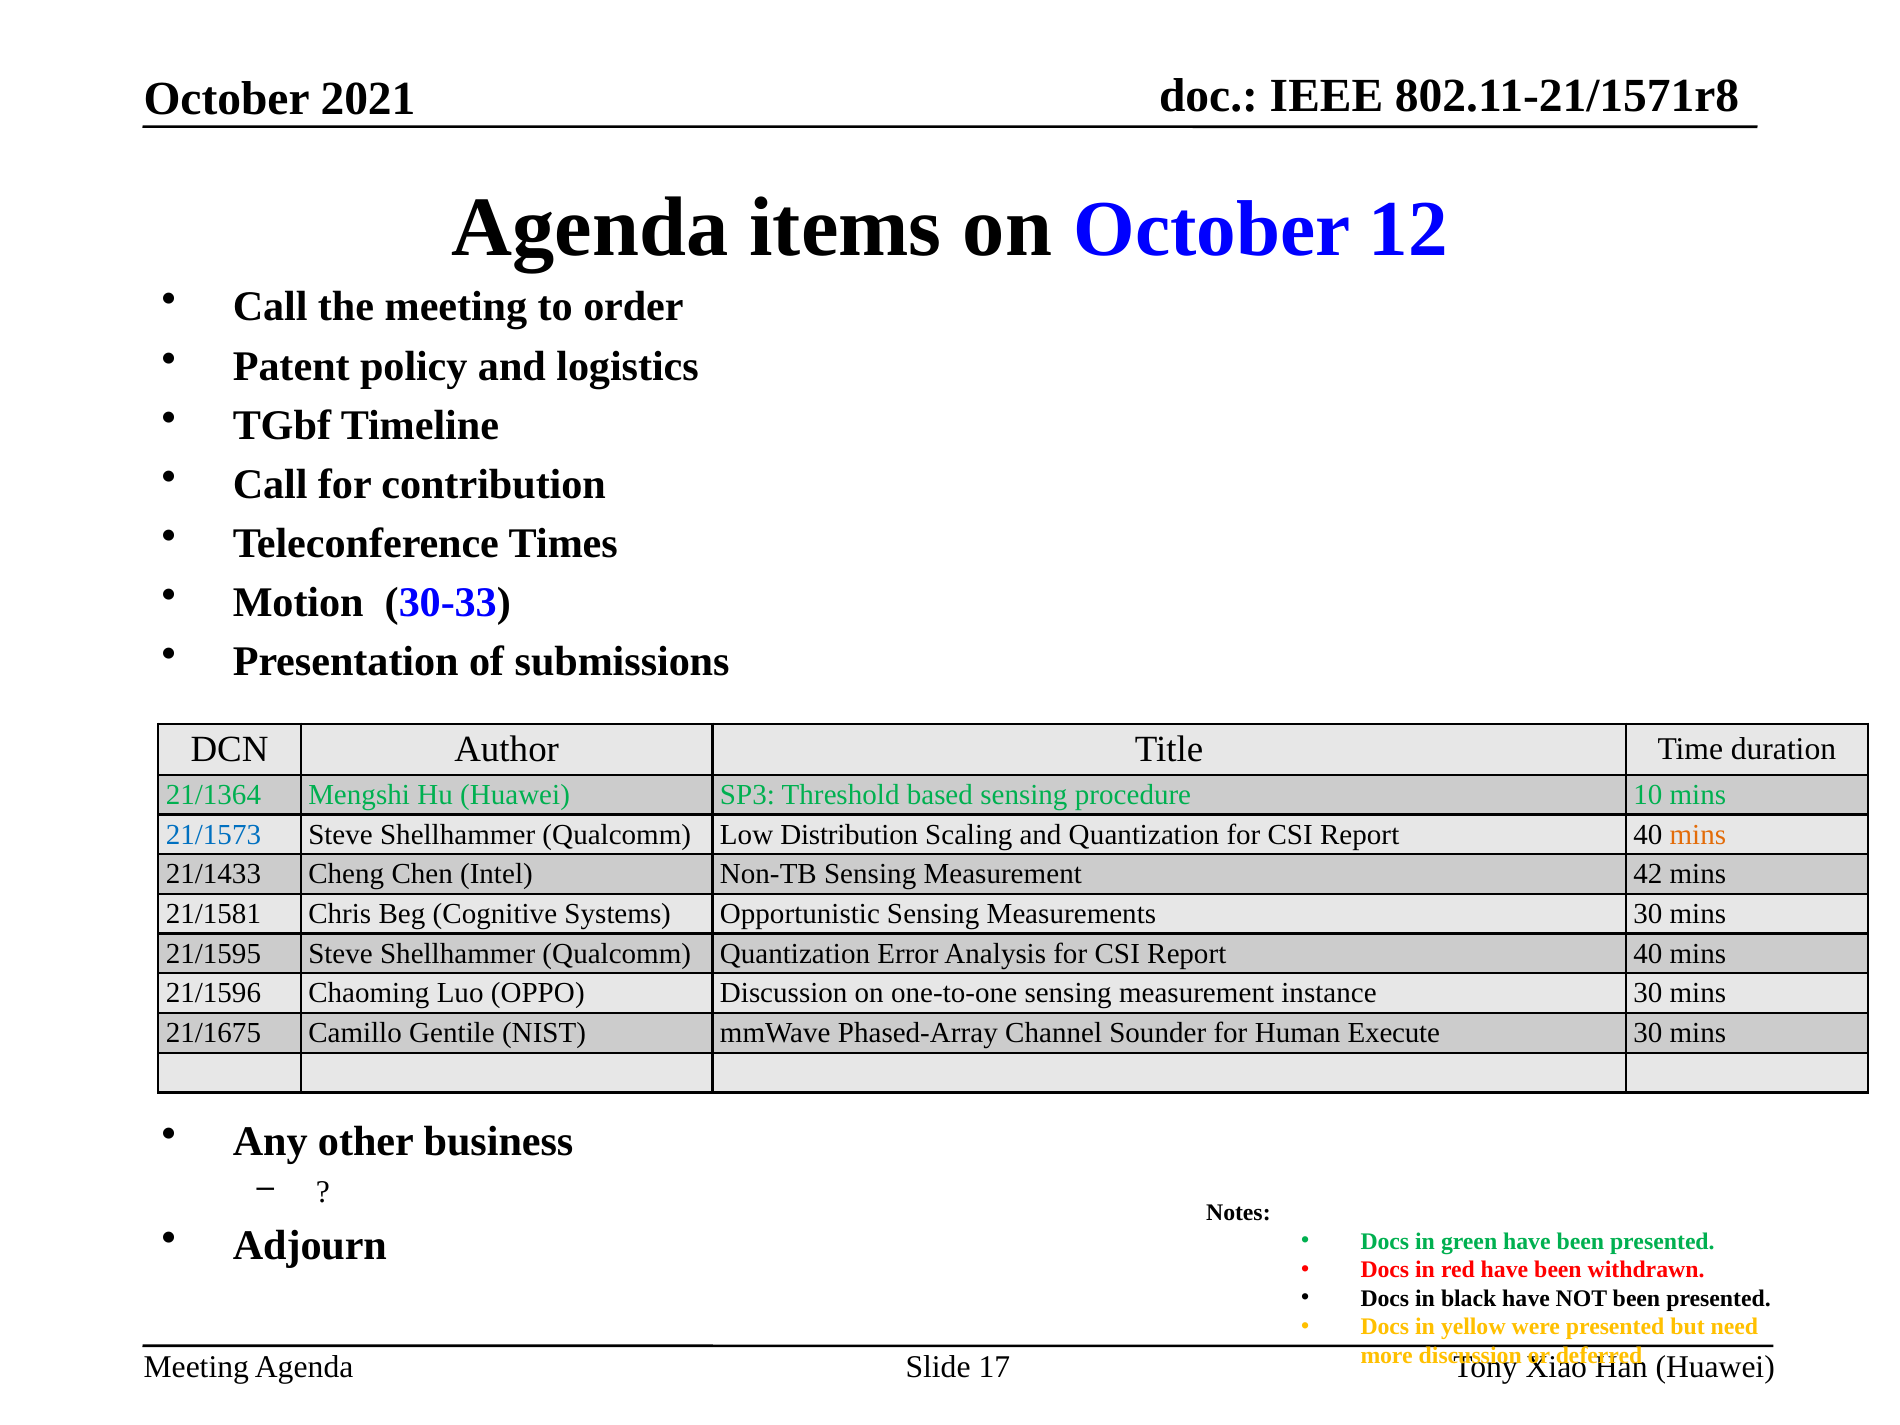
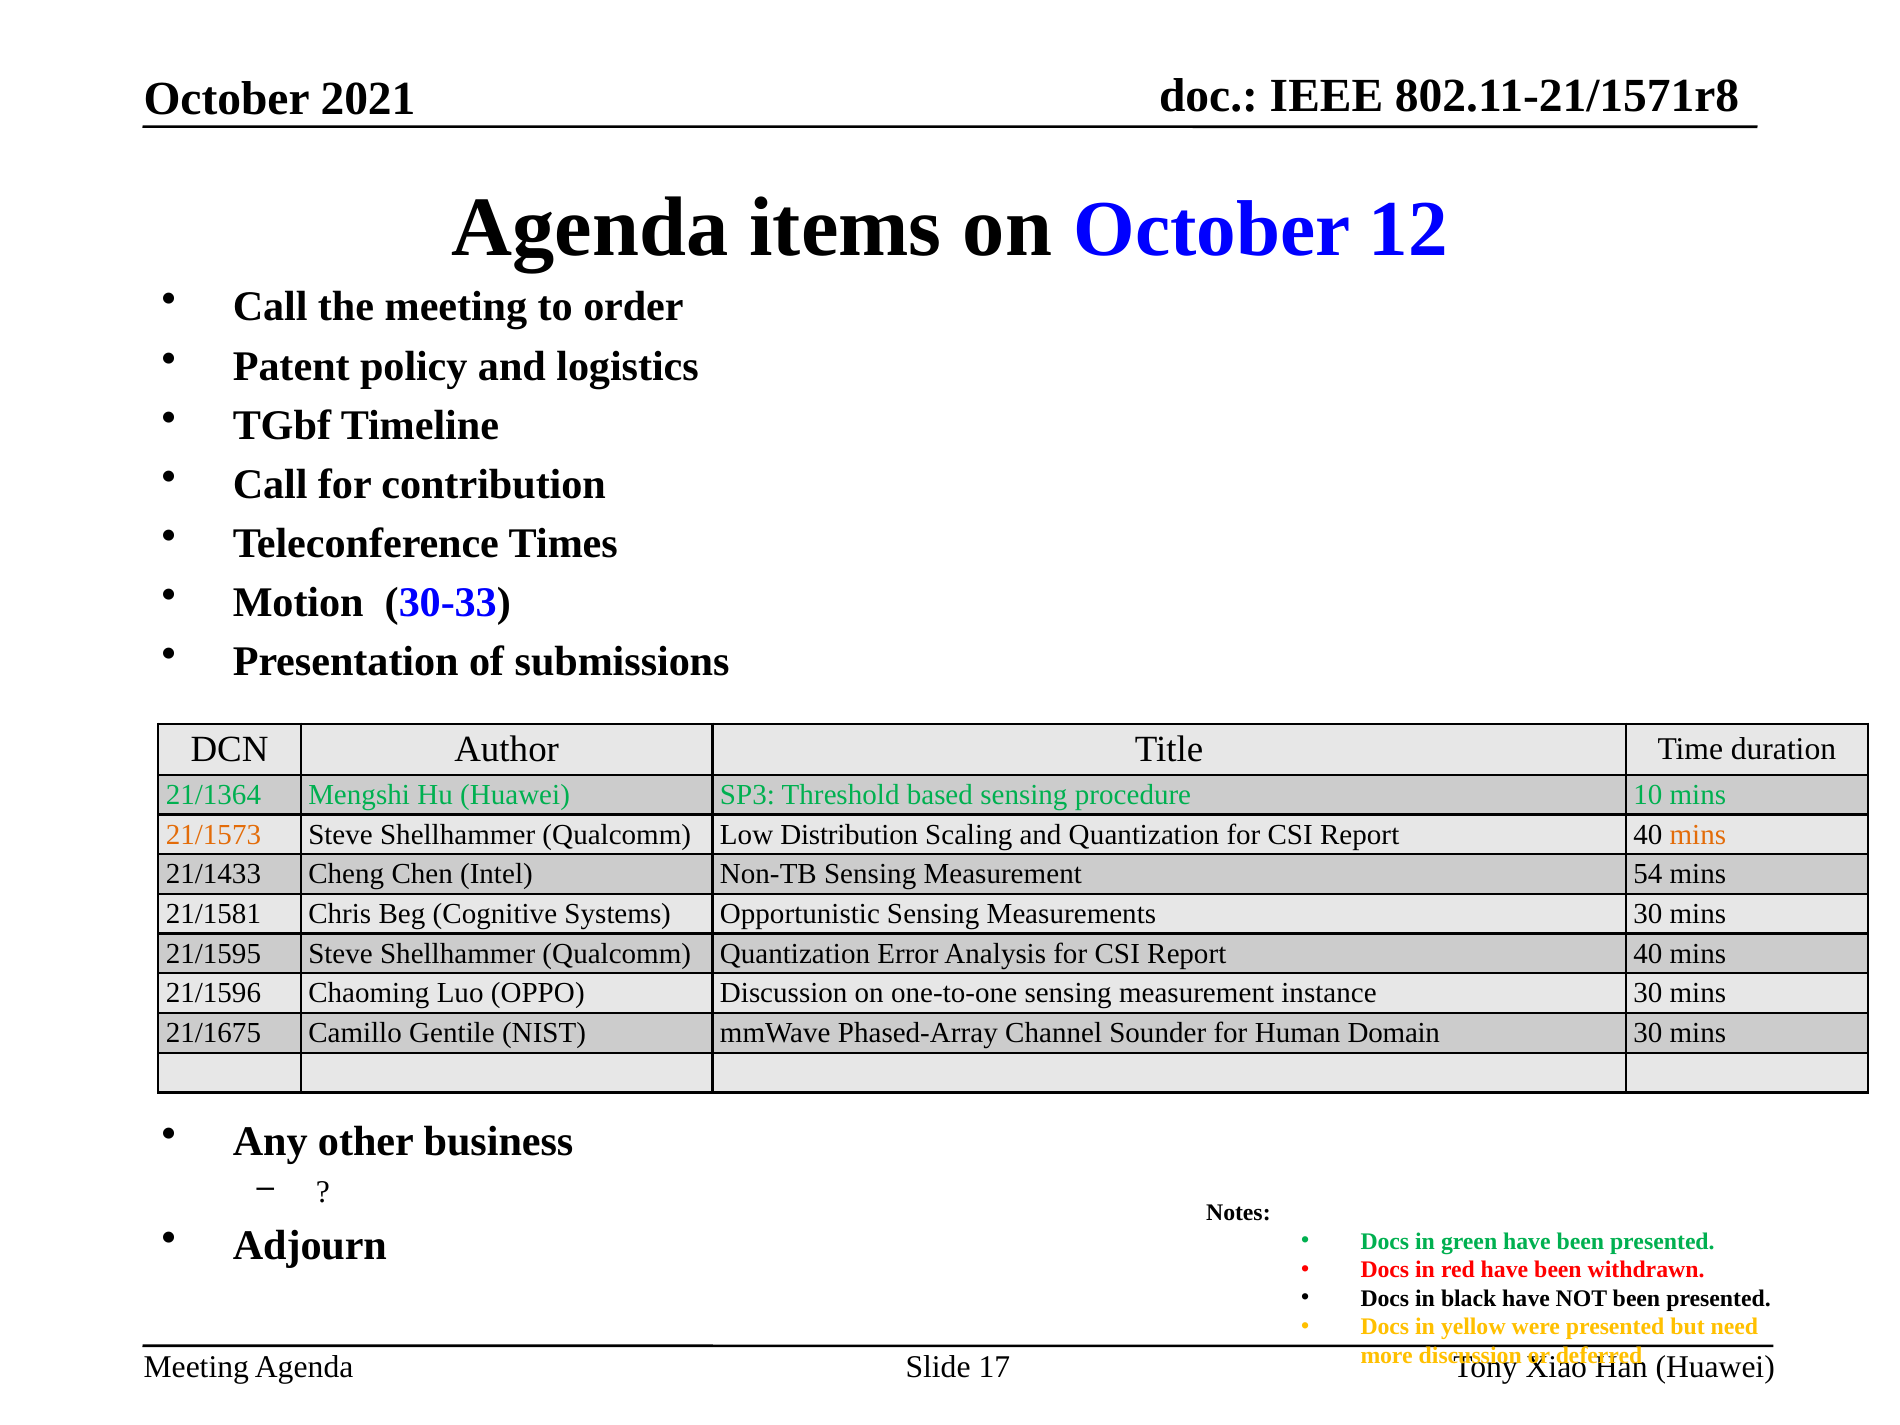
21/1573 colour: blue -> orange
42: 42 -> 54
Execute: Execute -> Domain
